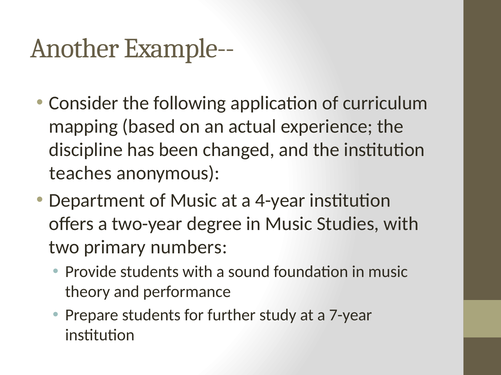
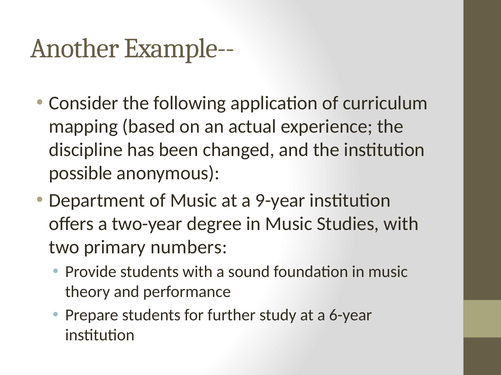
teaches: teaches -> possible
4-year: 4-year -> 9-year
7-year: 7-year -> 6-year
